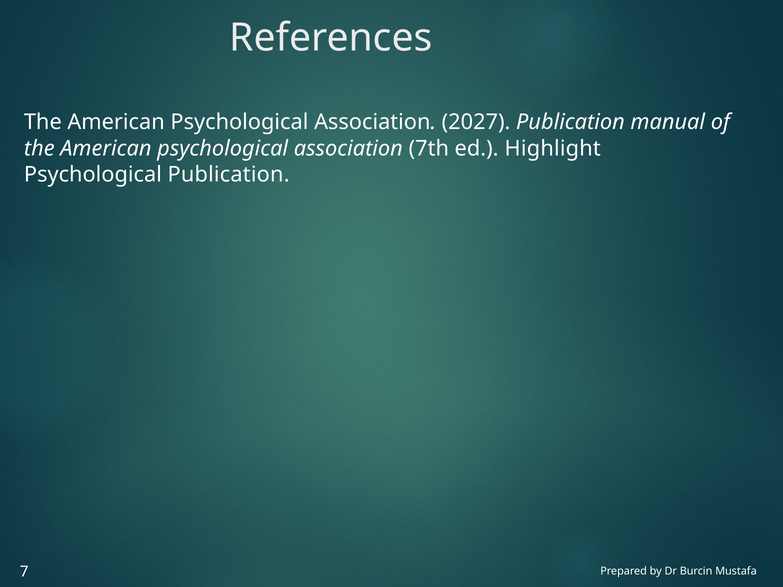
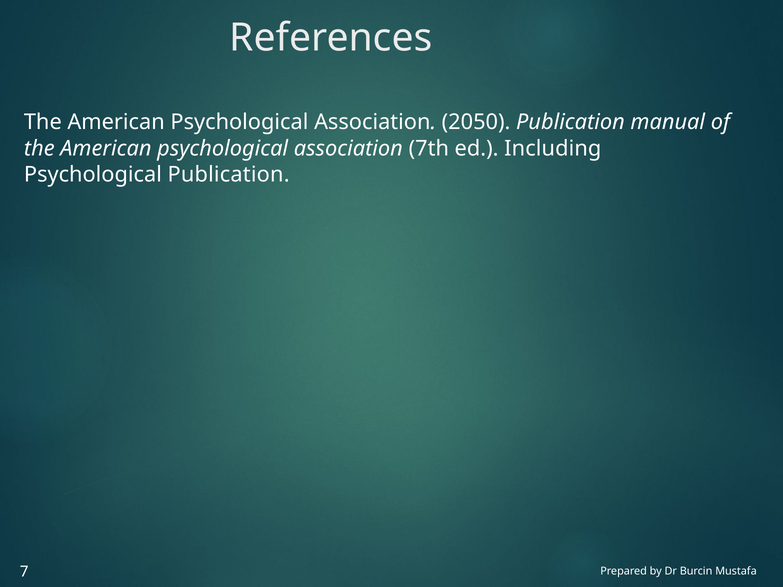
2027: 2027 -> 2050
Highlight: Highlight -> Including
